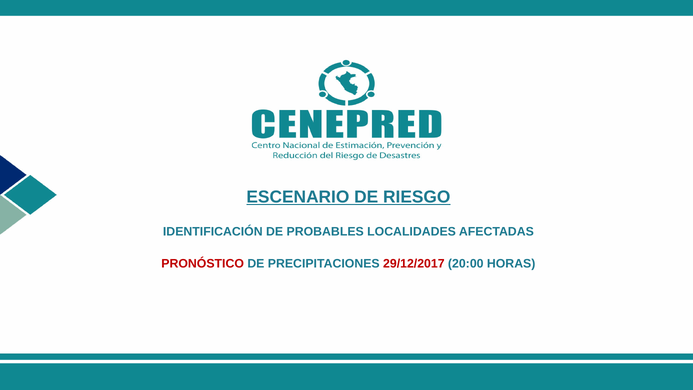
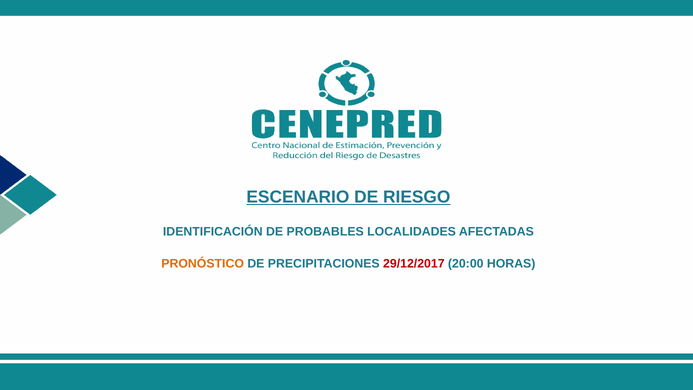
PRONÓSTICO colour: red -> orange
